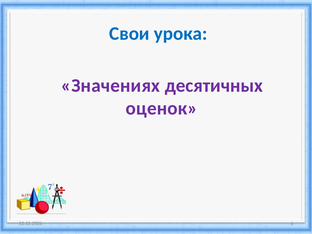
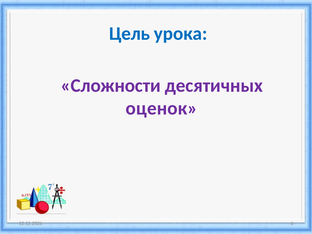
Свои: Свои -> Цель
Значениях: Значениях -> Сложности
